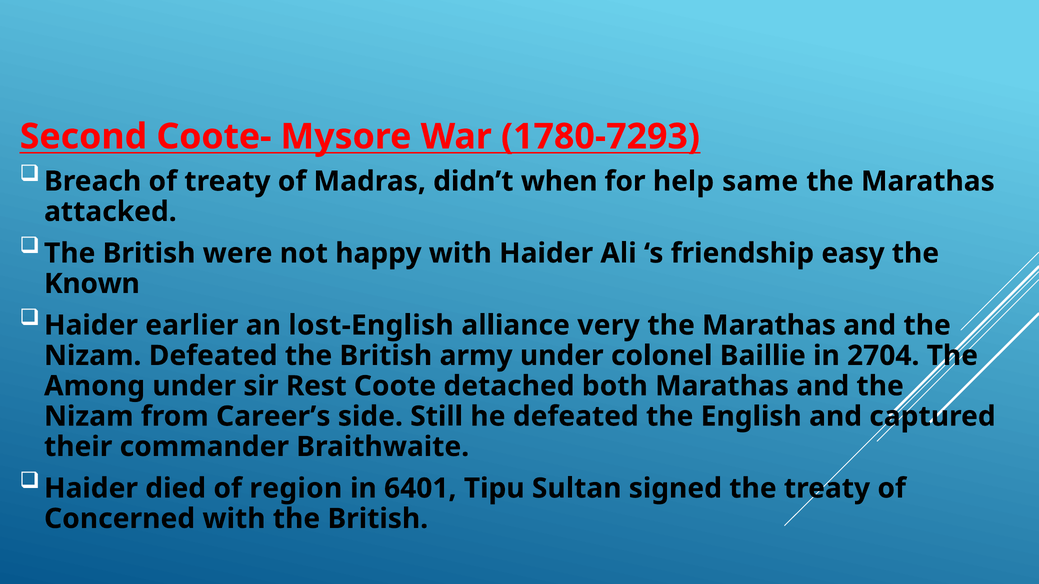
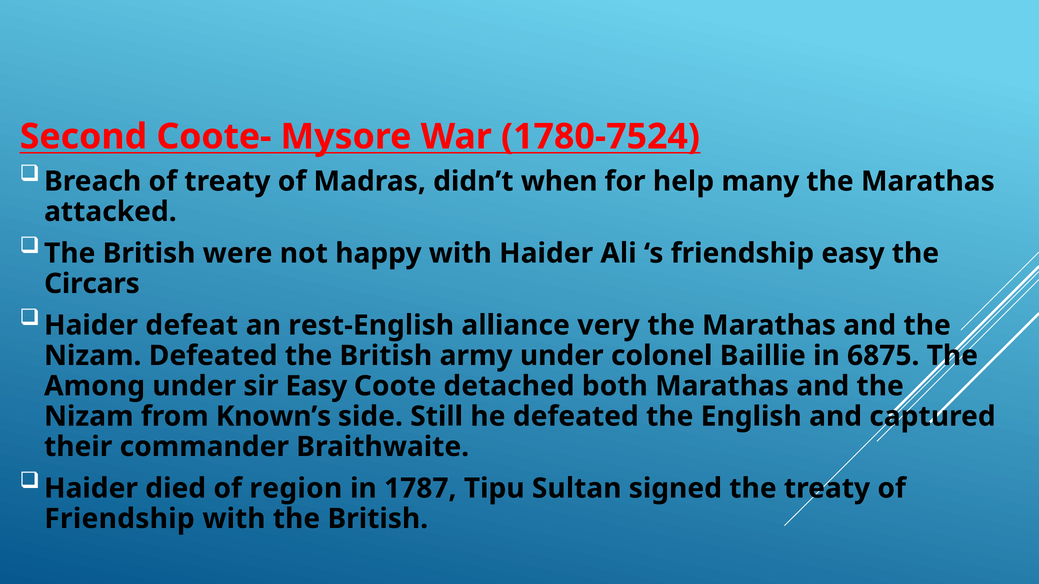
1780-7293: 1780-7293 -> 1780-7524
same: same -> many
Known: Known -> Circars
earlier: earlier -> defeat
lost-English: lost-English -> rest-English
2704: 2704 -> 6875
sir Rest: Rest -> Easy
Career’s: Career’s -> Known’s
6401: 6401 -> 1787
Concerned at (120, 519): Concerned -> Friendship
